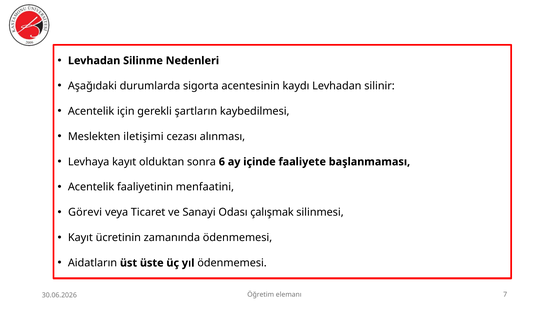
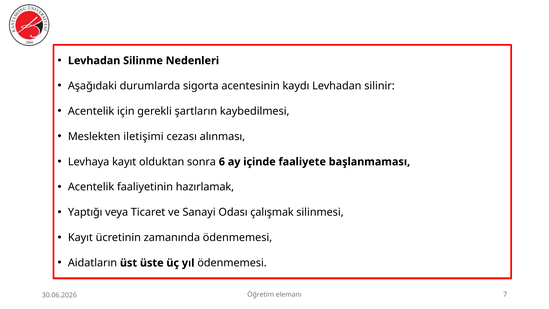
menfaatini: menfaatini -> hazırlamak
Görevi: Görevi -> Yaptığı
